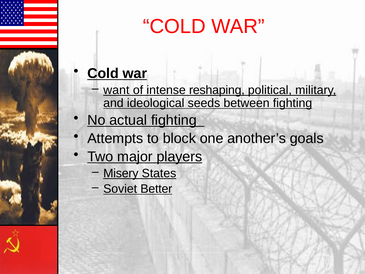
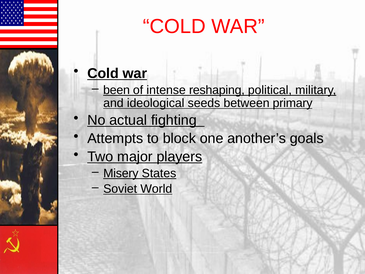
want: want -> been
between fighting: fighting -> primary
Better: Better -> World
